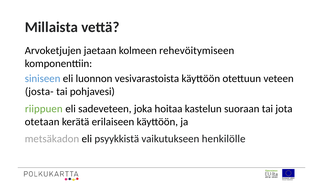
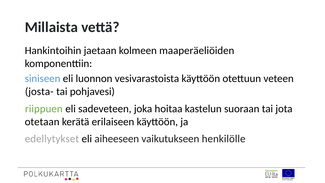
Arvoketjujen: Arvoketjujen -> Hankintoihin
rehevöitymiseen: rehevöitymiseen -> maaperäeliöiden
metsäkadon: metsäkadon -> edellytykset
psyykkistä: psyykkistä -> aiheeseen
